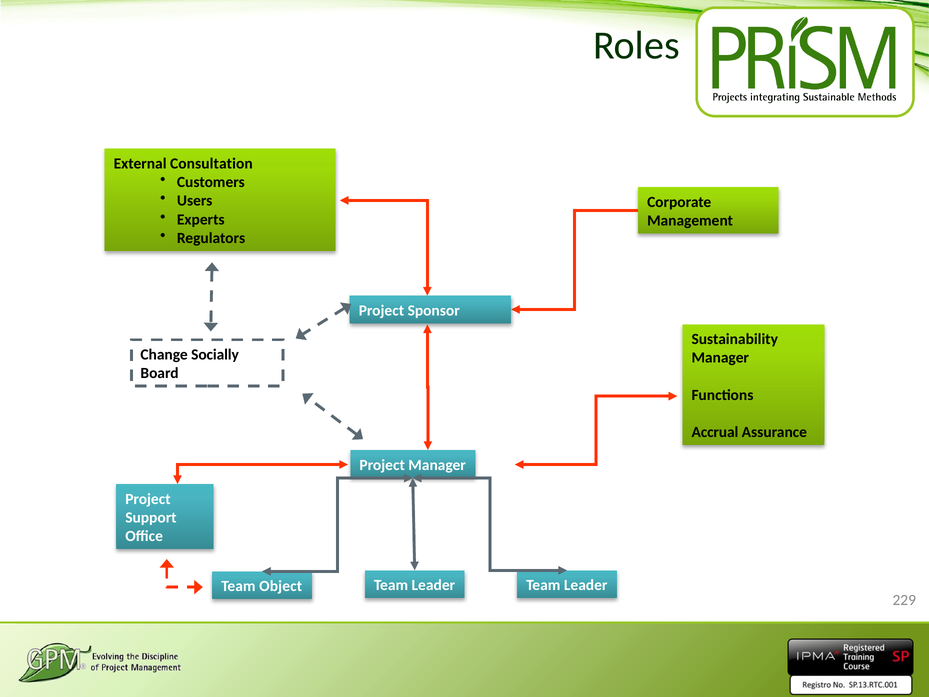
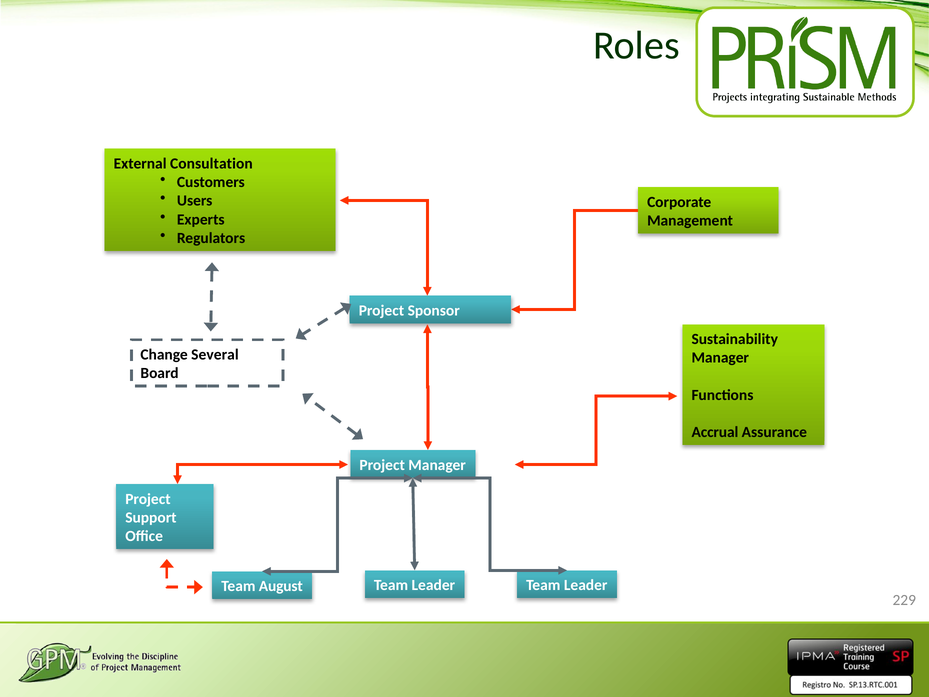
Socially: Socially -> Several
Object: Object -> August
